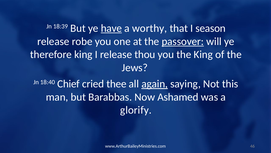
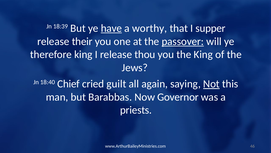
season: season -> supper
robe: robe -> their
thee: thee -> guilt
again underline: present -> none
Not underline: none -> present
Ashamed: Ashamed -> Governor
glorify: glorify -> priests
